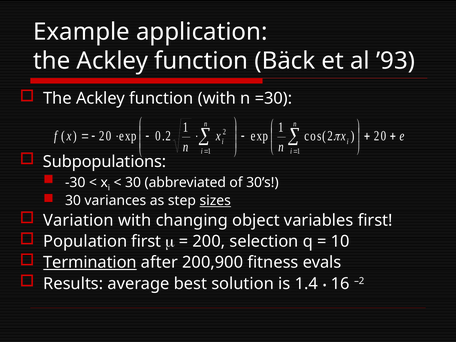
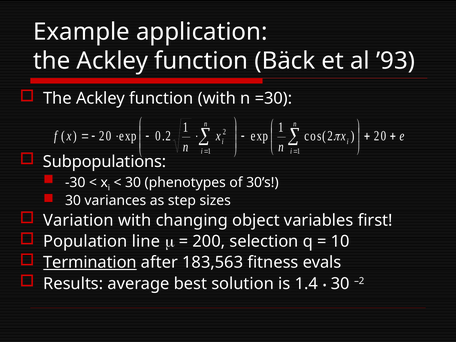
abbreviated: abbreviated -> phenotypes
sizes underline: present -> none
Population first: first -> line
200,900: 200,900 -> 183,563
16 at (340, 284): 16 -> 30
